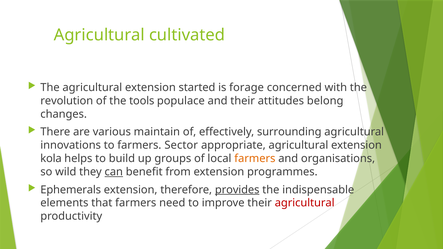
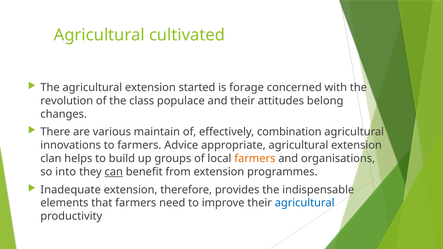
tools: tools -> class
surrounding: surrounding -> combination
Sector: Sector -> Advice
kola: kola -> clan
wild: wild -> into
Ephemerals: Ephemerals -> Inadequate
provides underline: present -> none
agricultural at (305, 203) colour: red -> blue
